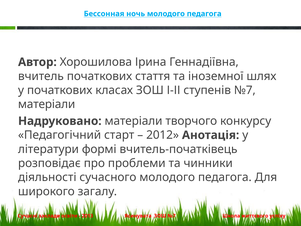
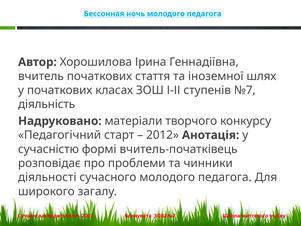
матеріали at (47, 104): матеріали -> діяльність
літератури: літератури -> сучасністю
